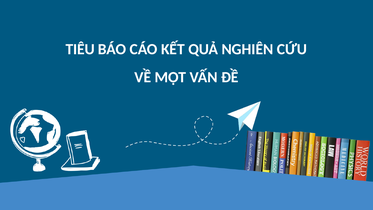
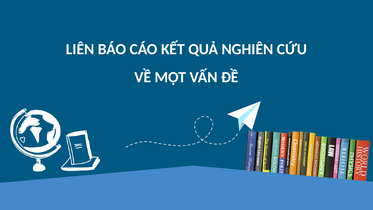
TIÊU: TIÊU -> LIÊN
